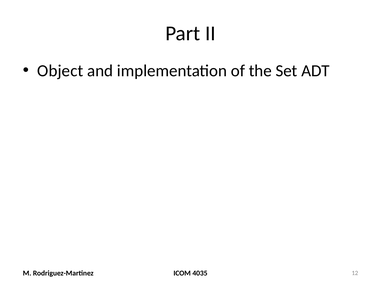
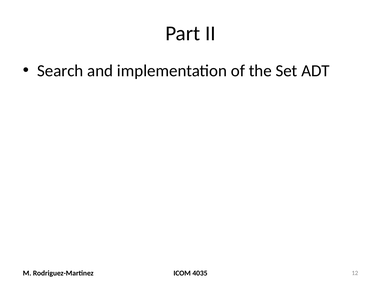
Object: Object -> Search
